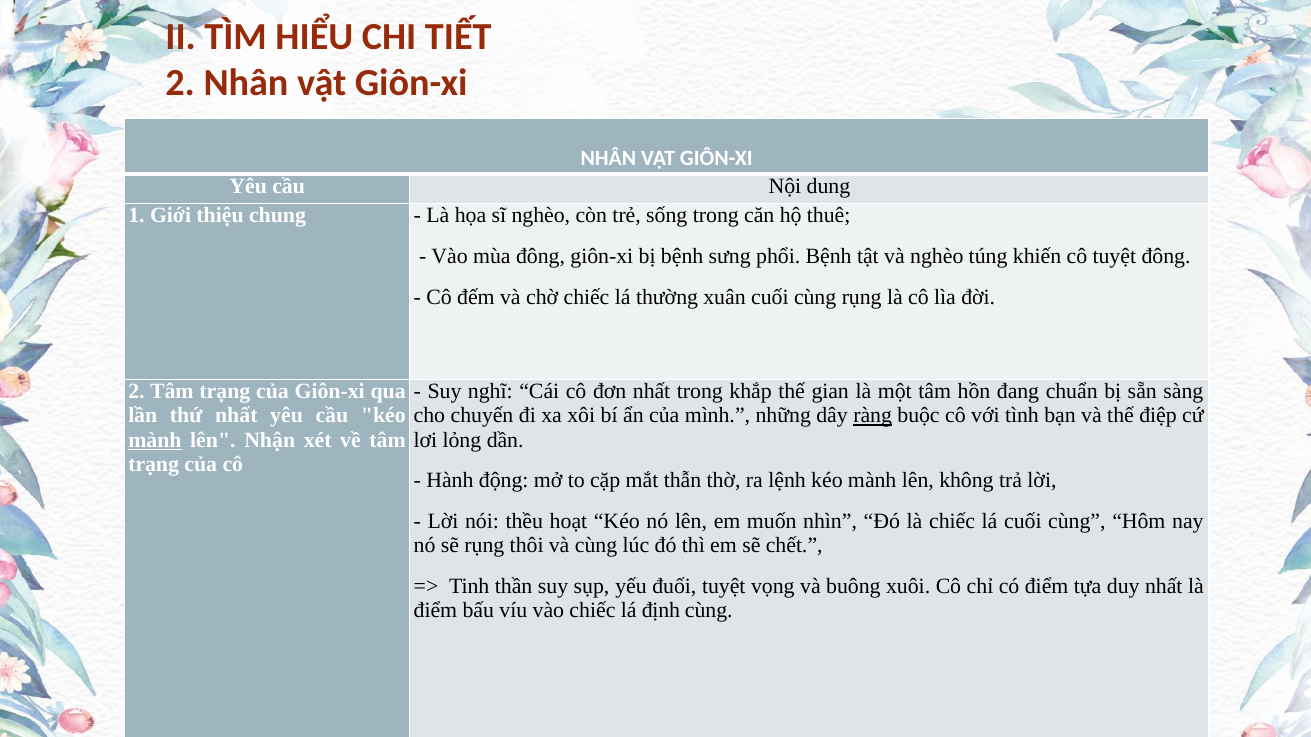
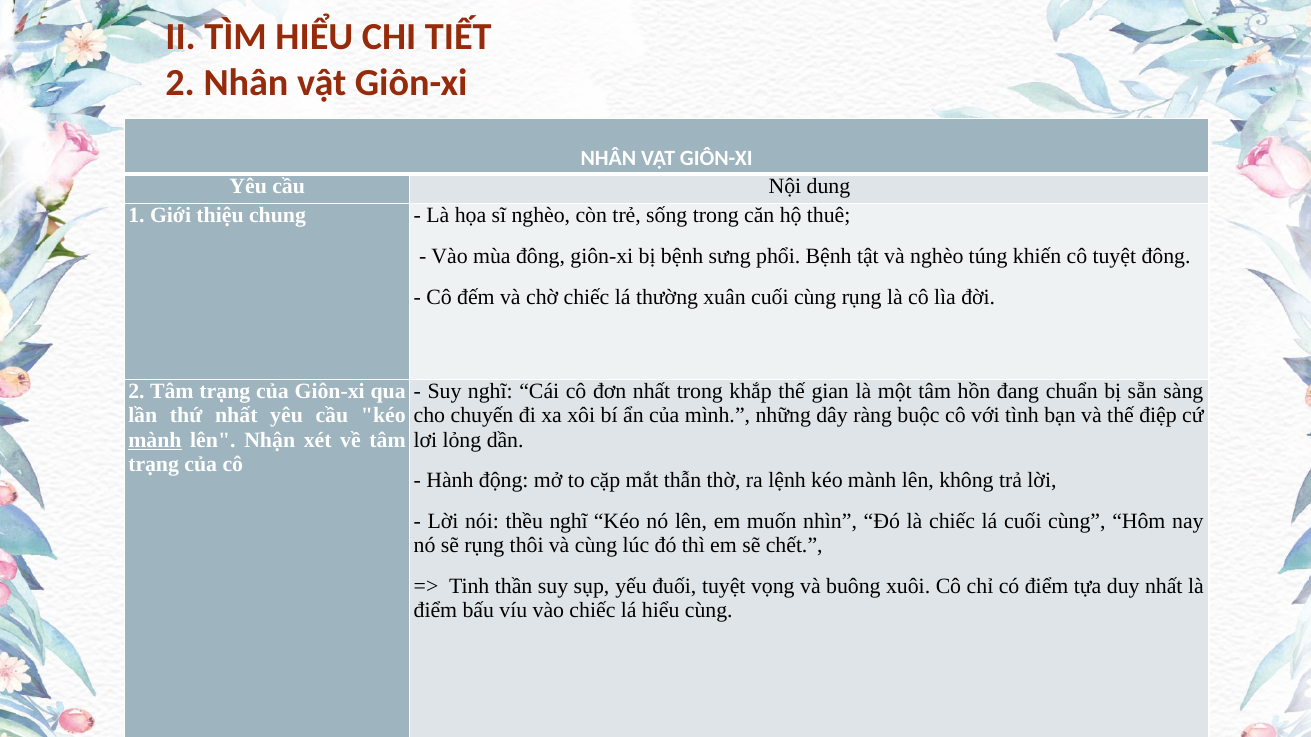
ràng underline: present -> none
thều hoạt: hoạt -> nghĩ
lá định: định -> hiểu
